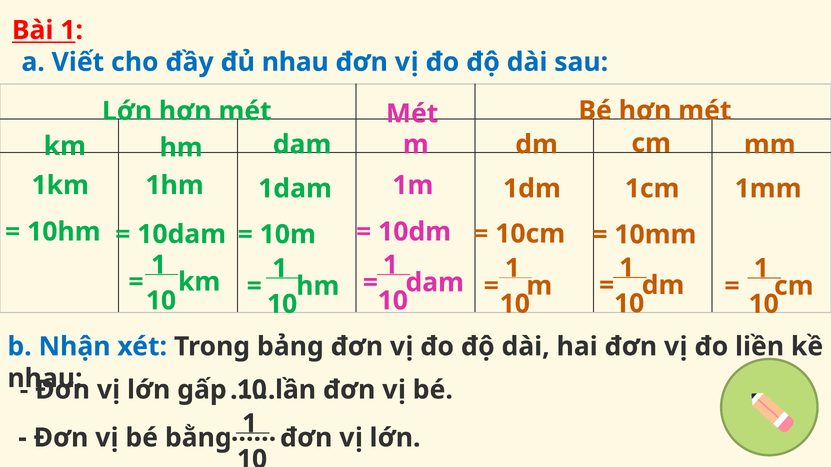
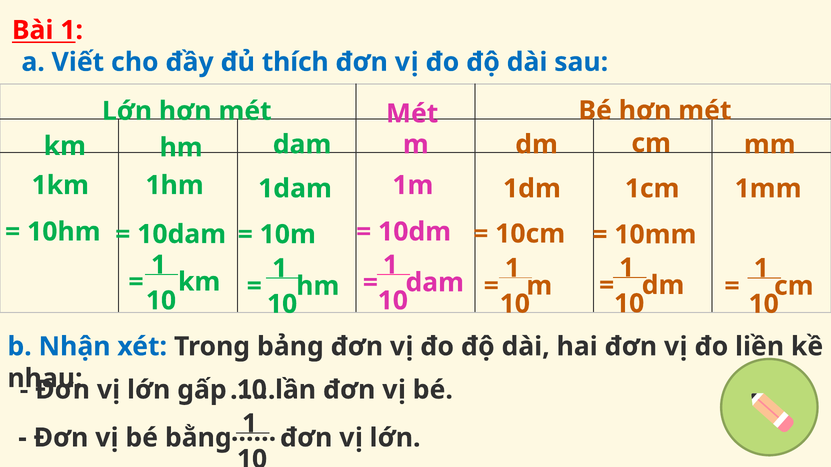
đủ nhau: nhau -> thích
